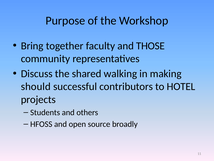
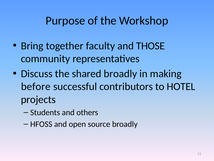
shared walking: walking -> broadly
should: should -> before
